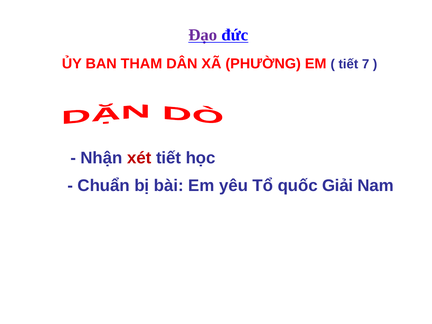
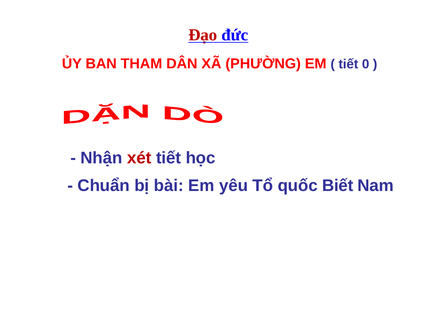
Đạo colour: purple -> red
7: 7 -> 0
Giải: Giải -> Biết
